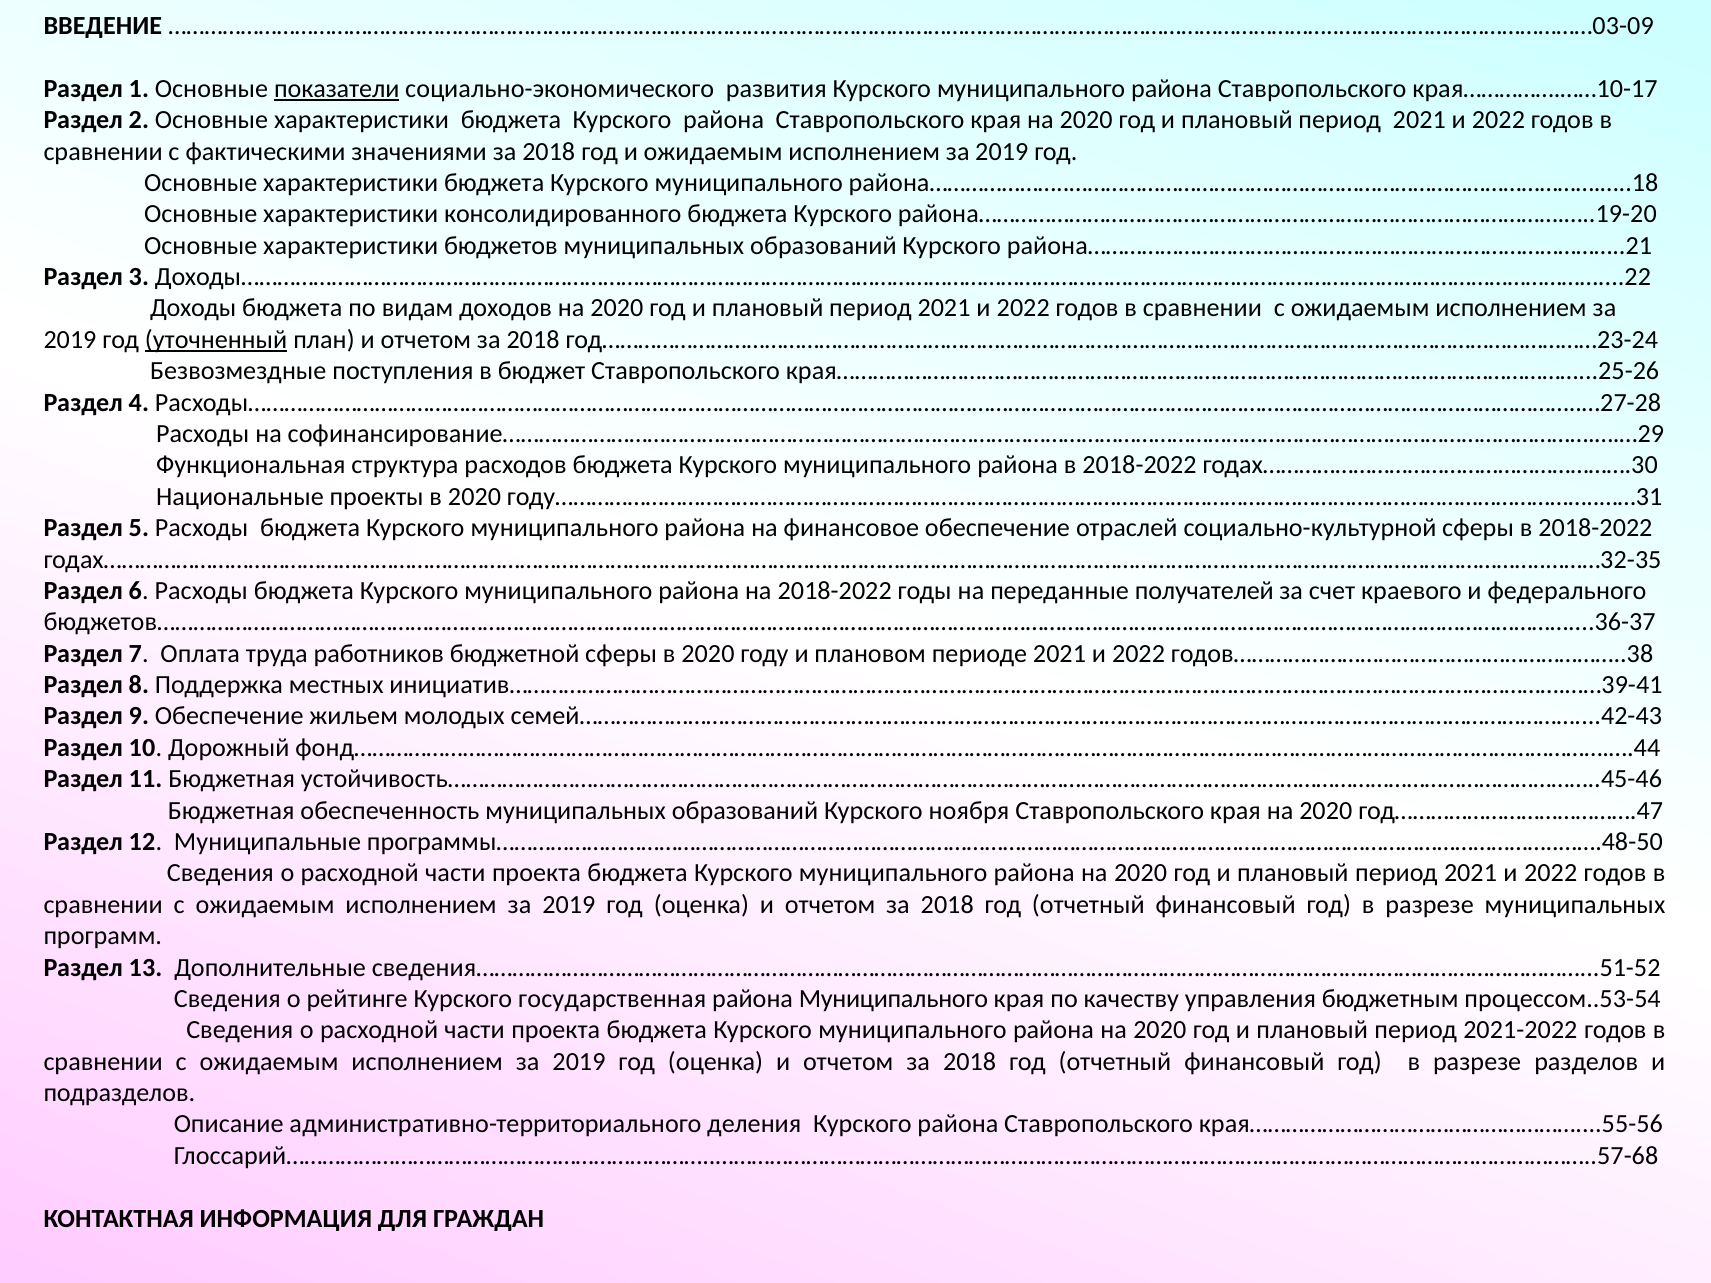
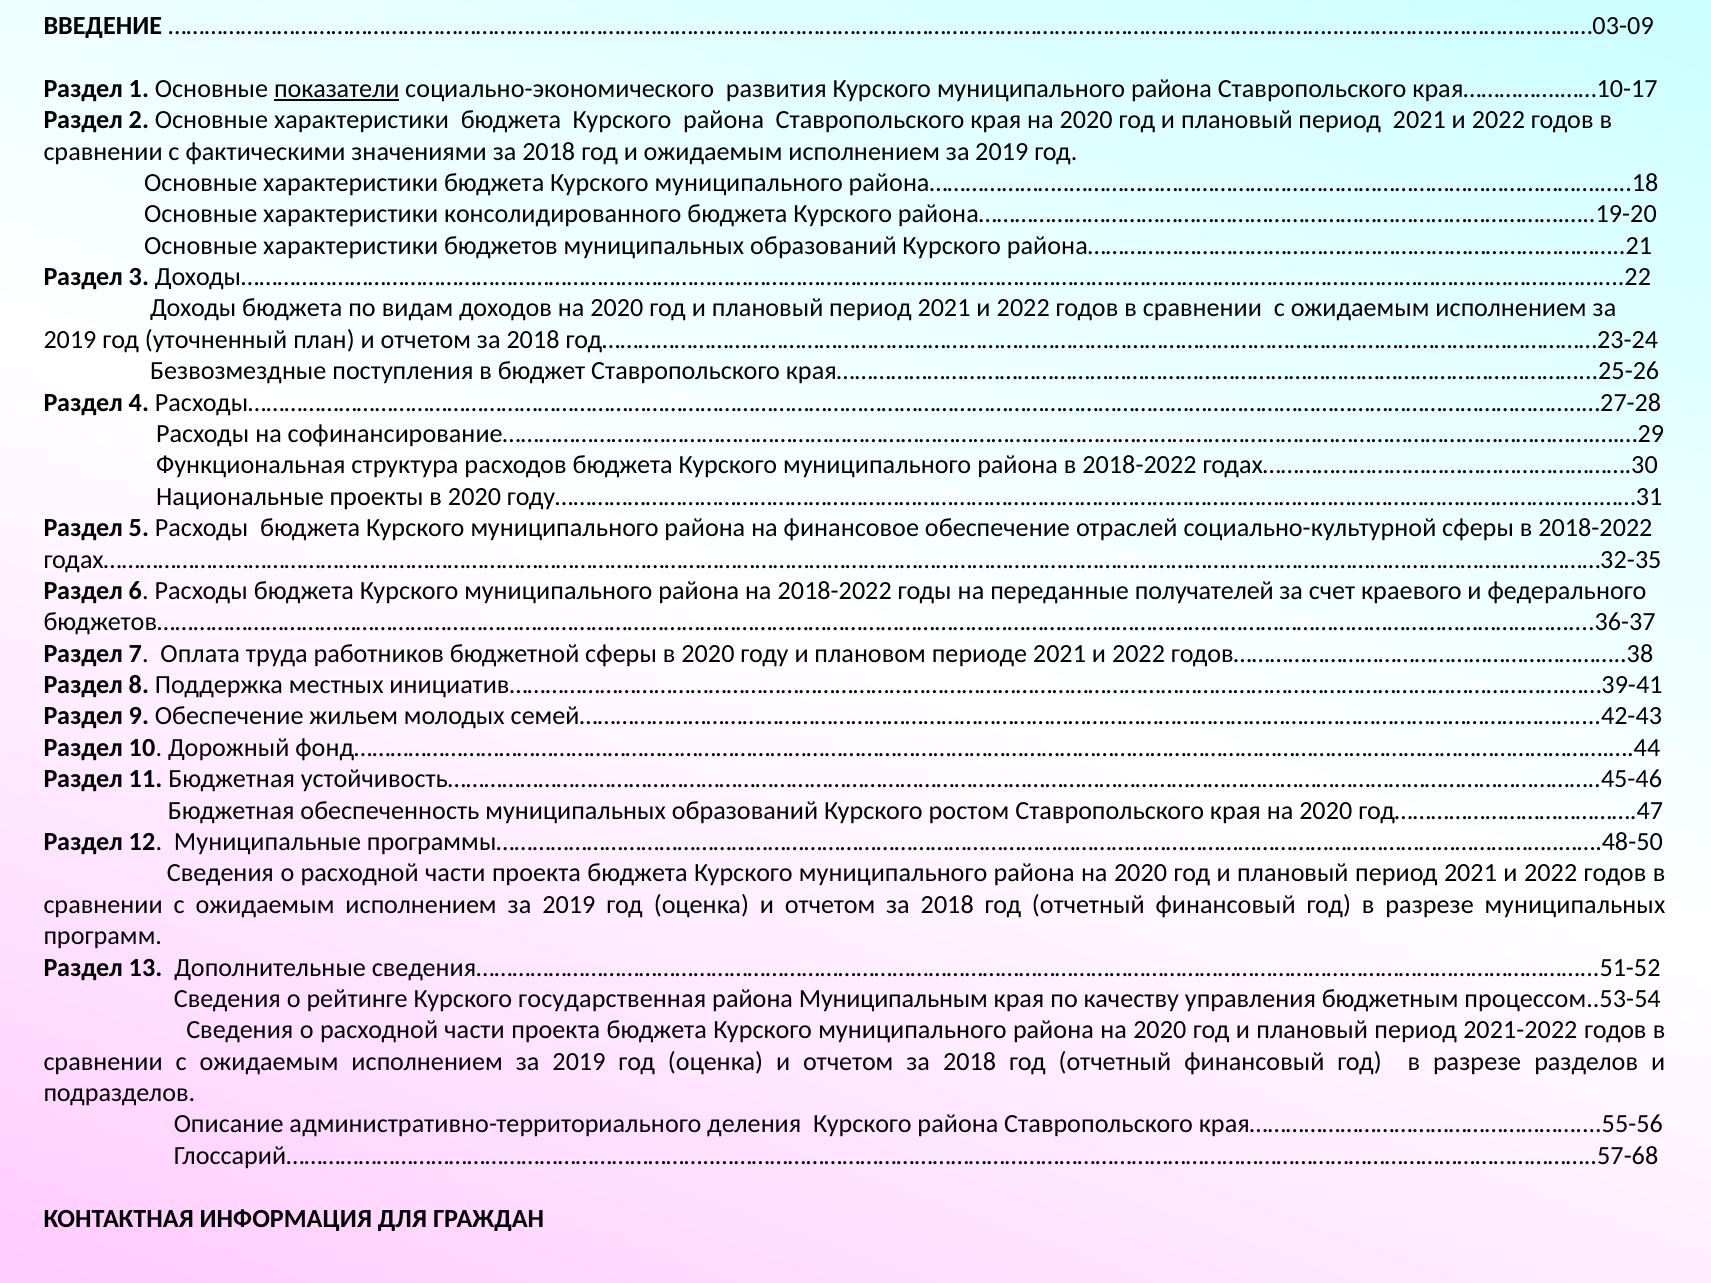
уточненный underline: present -> none
ноября: ноября -> ростом
района Муниципального: Муниципального -> Муниципальным
